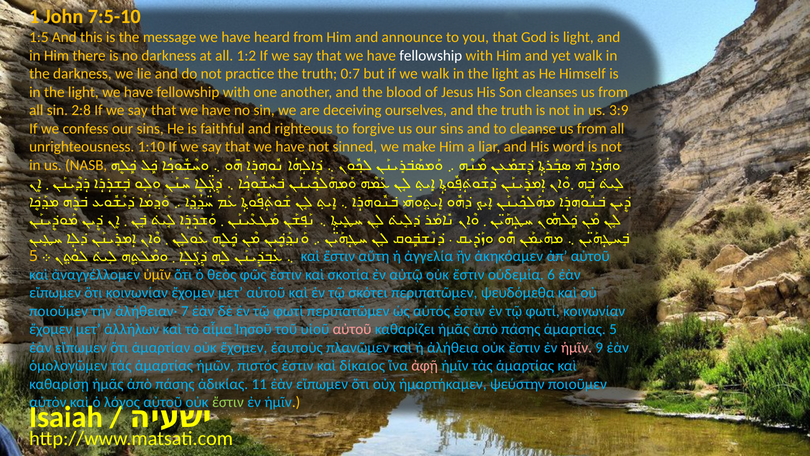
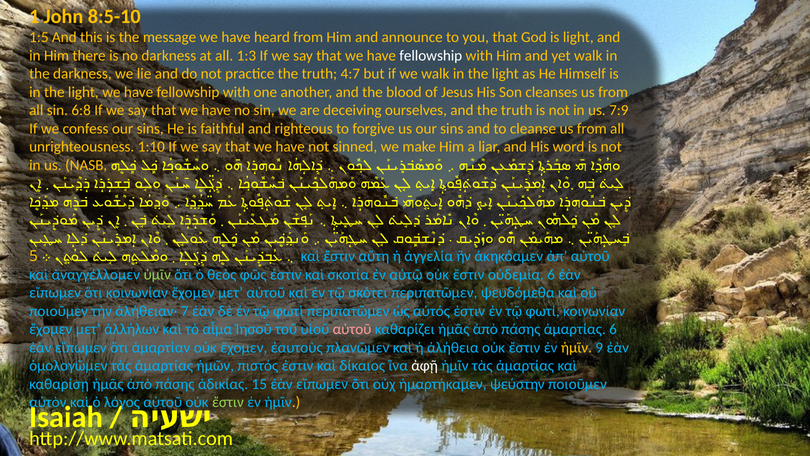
7:5-10: 7:5-10 -> 8:5-10
1:2: 1:2 -> 1:3
0:7: 0:7 -> 4:7
2:8: 2:8 -> 6:8
3:9: 3:9 -> 7:9
ὑμῖν colour: yellow -> light green
ἁμαρτίας 5: 5 -> 6
ἡμῖν at (576, 347) colour: pink -> yellow
ἀφῇ colour: pink -> white
11: 11 -> 15
